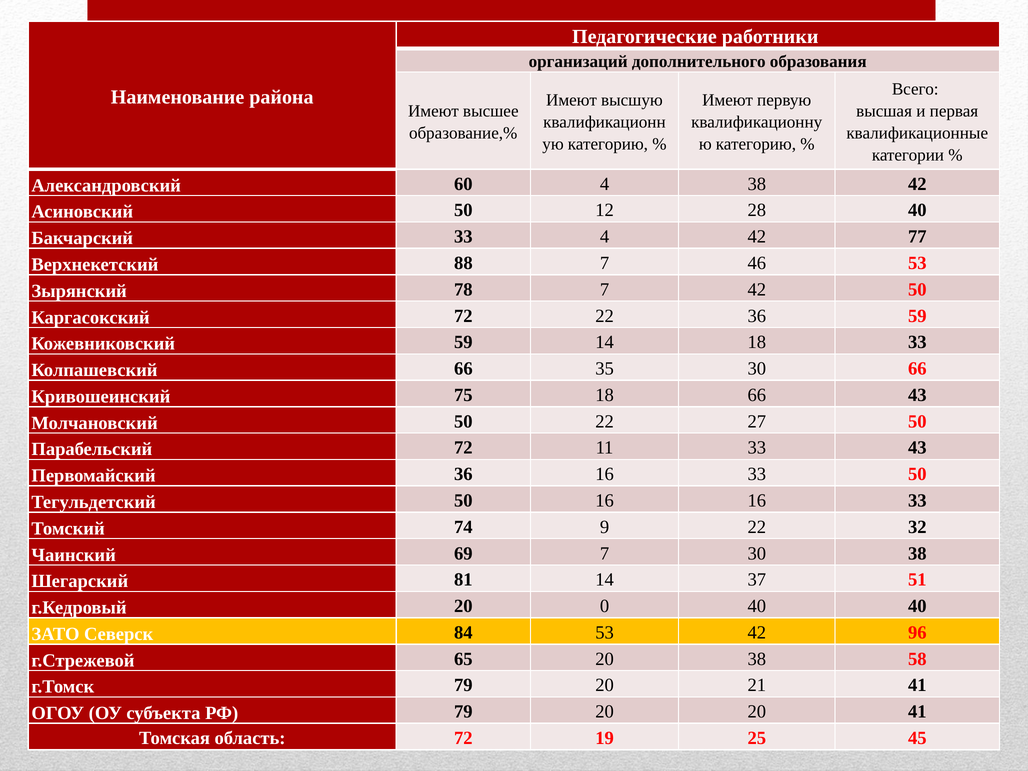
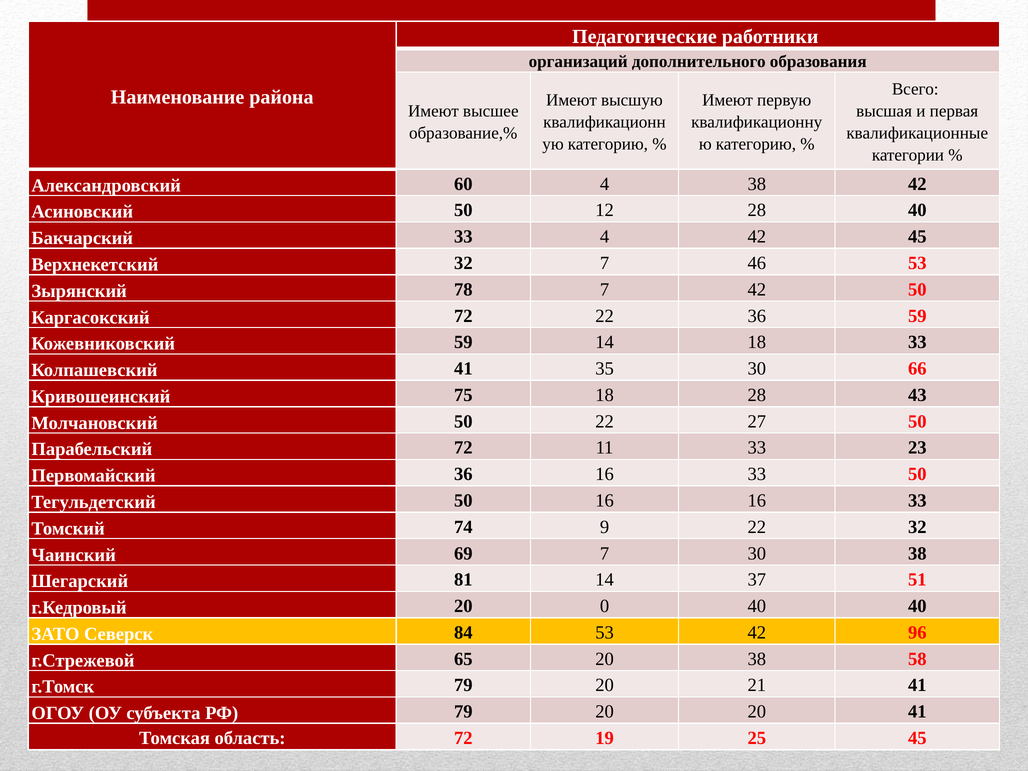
42 77: 77 -> 45
Верхнекетский 88: 88 -> 32
Колпашевский 66: 66 -> 41
18 66: 66 -> 28
33 43: 43 -> 23
